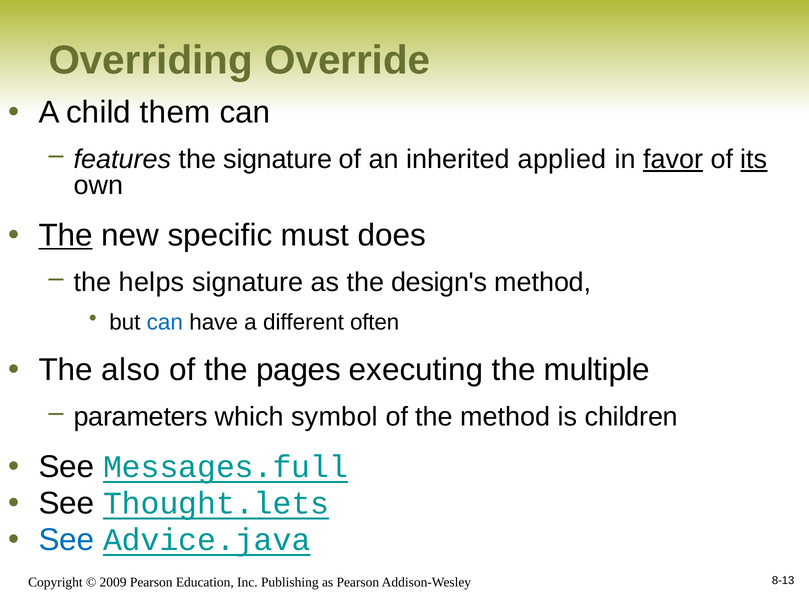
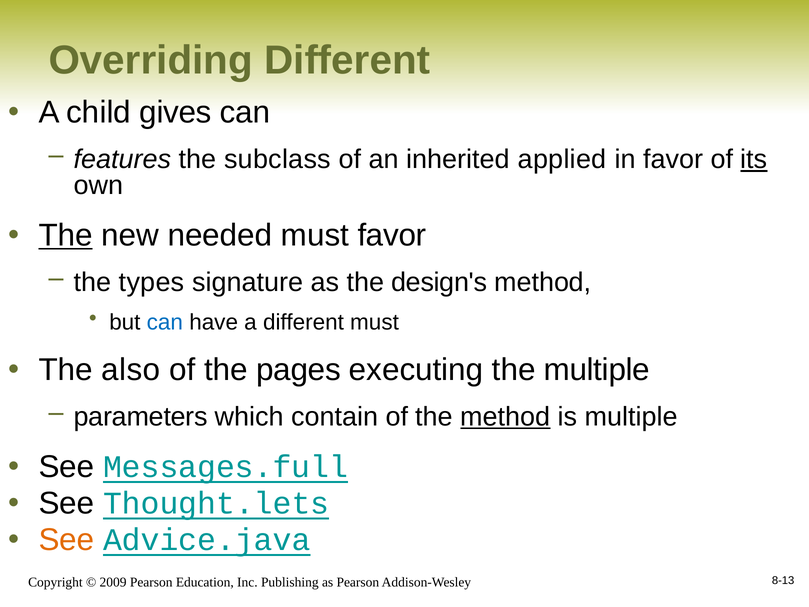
Overriding Override: Override -> Different
them: them -> gives
the signature: signature -> subclass
favor at (673, 159) underline: present -> none
specific: specific -> needed
must does: does -> favor
helps: helps -> types
different often: often -> must
symbol: symbol -> contain
method at (505, 417) underline: none -> present
is children: children -> multiple
See at (66, 540) colour: blue -> orange
